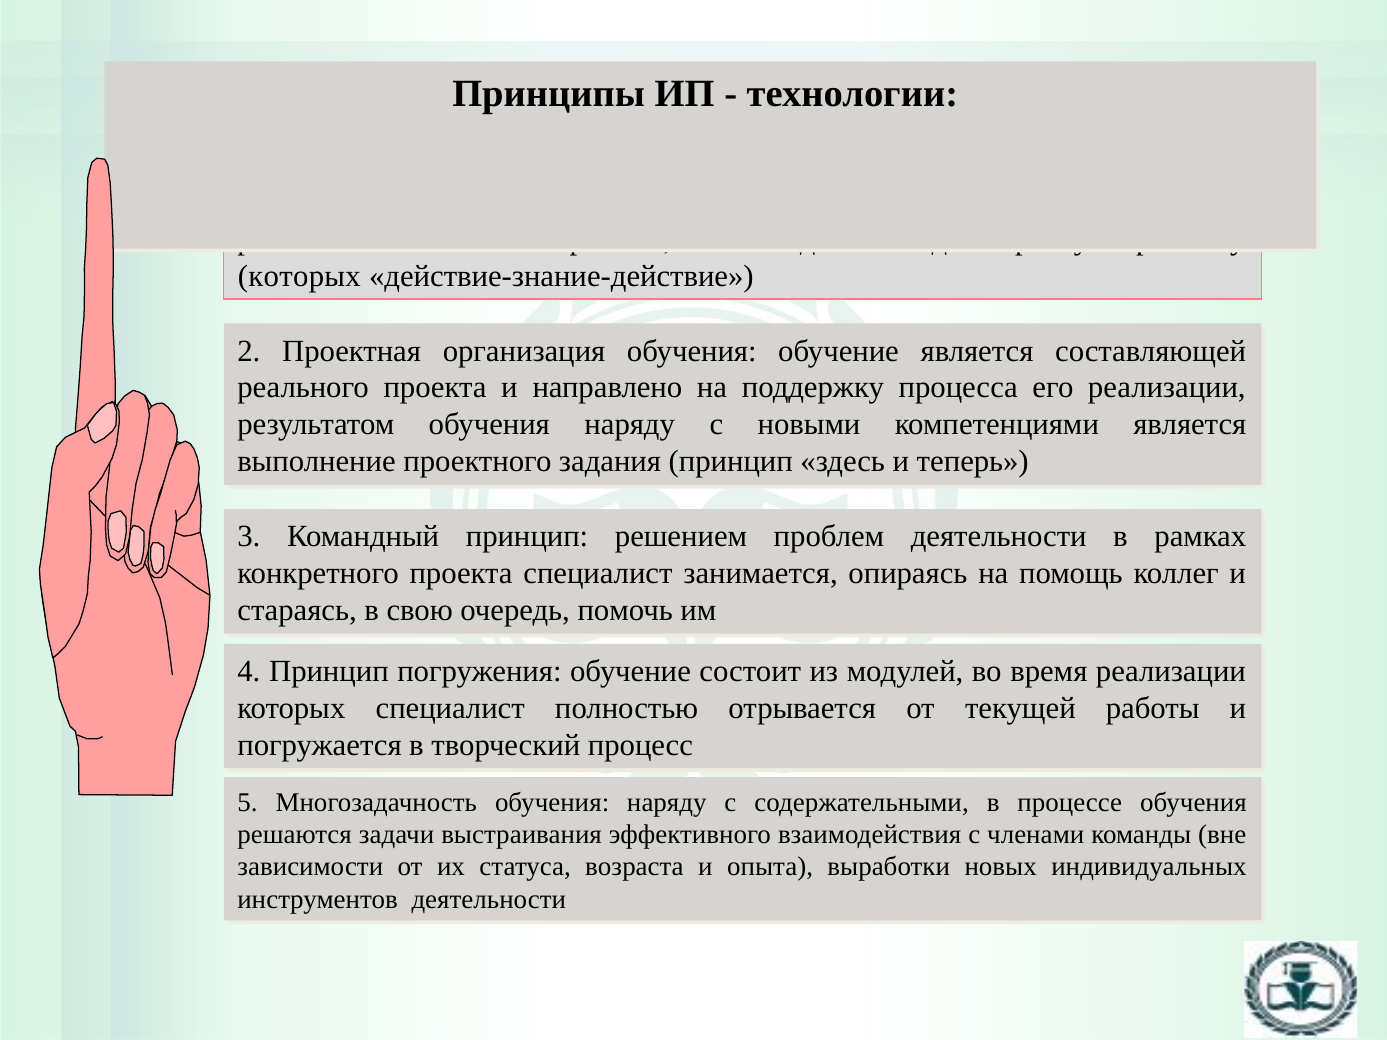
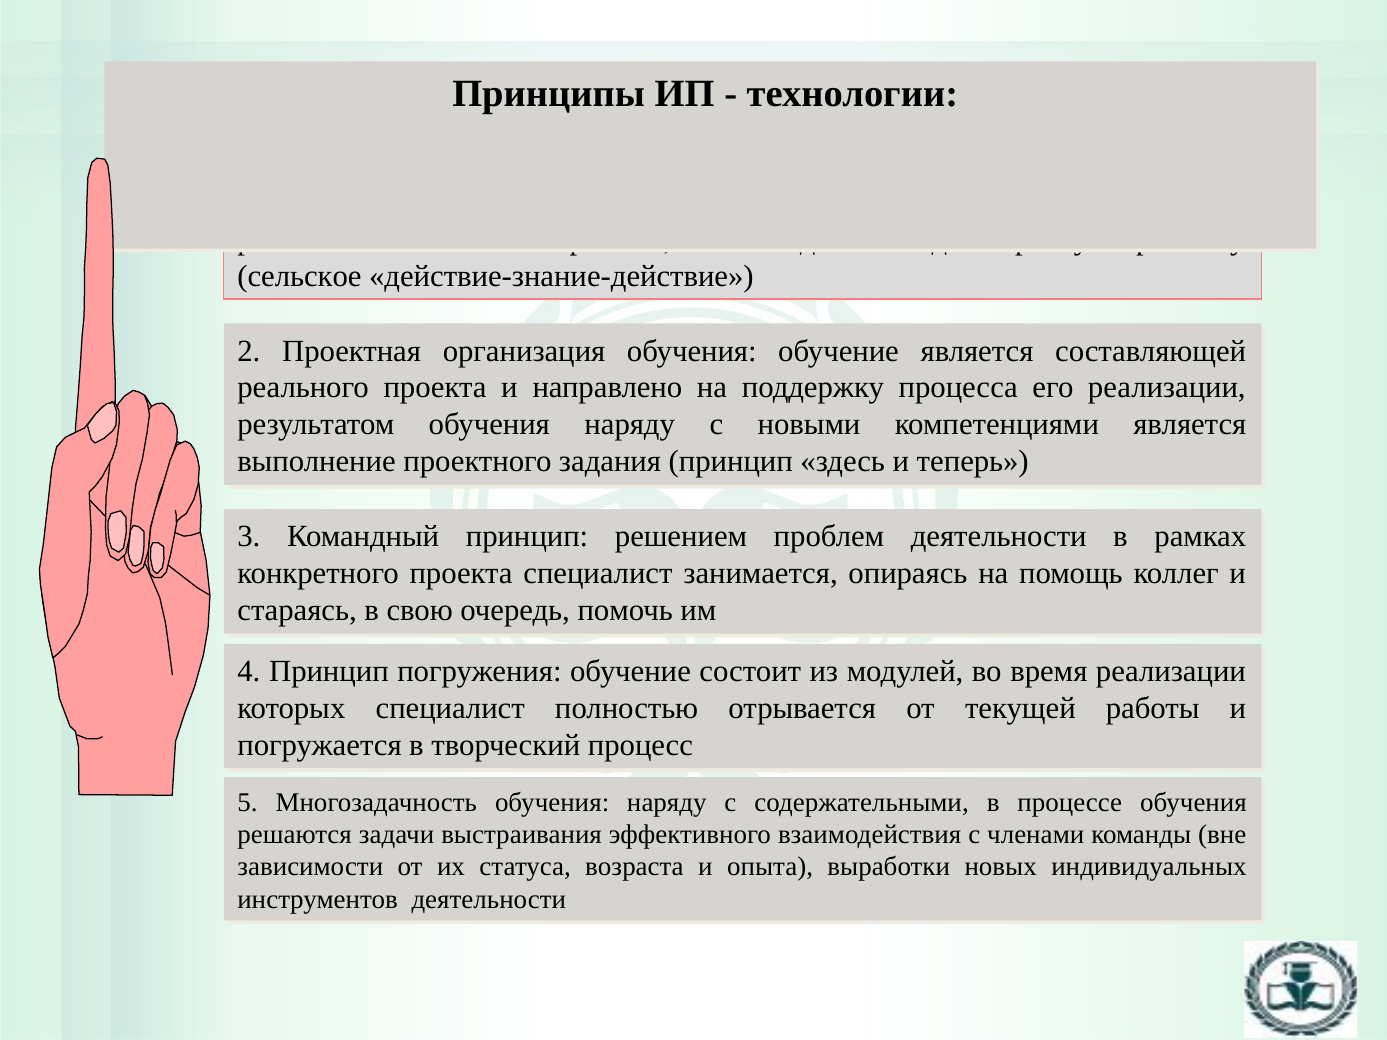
которых at (299, 276): которых -> сельское
